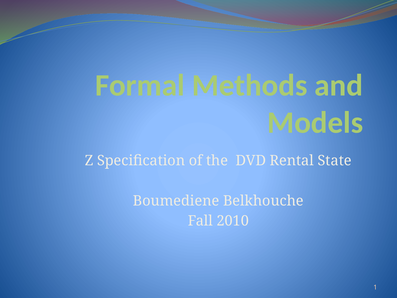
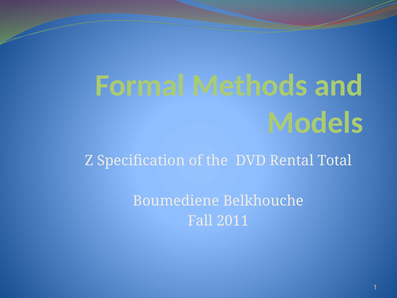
State: State -> Total
2010: 2010 -> 2011
